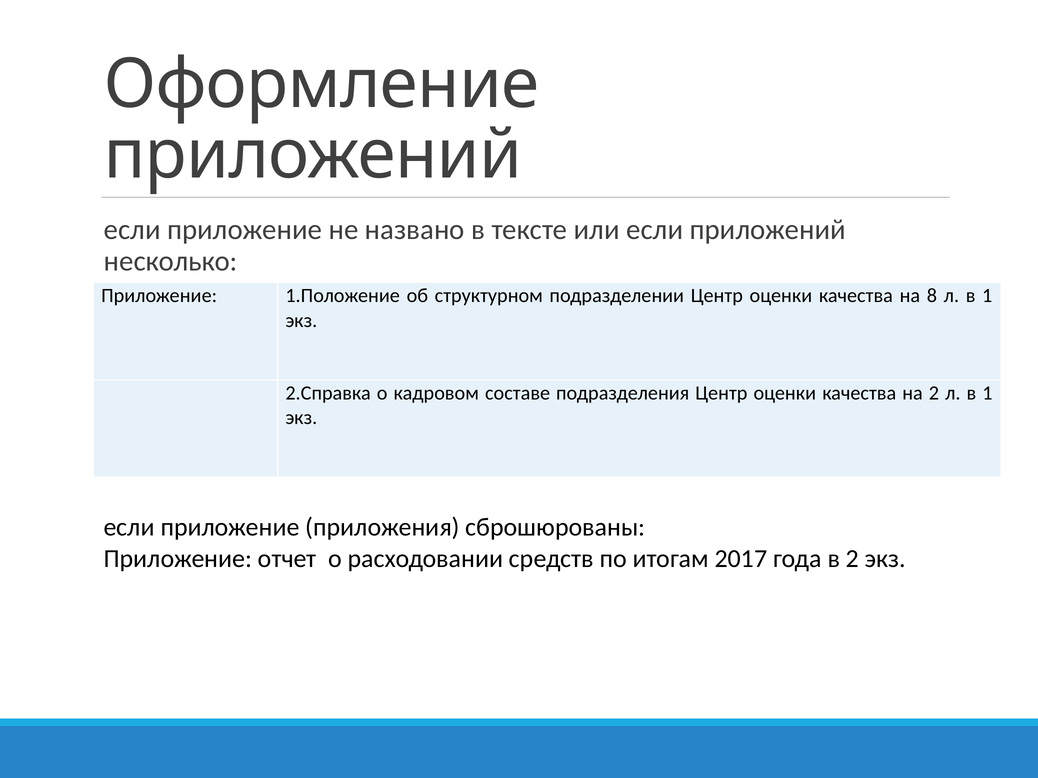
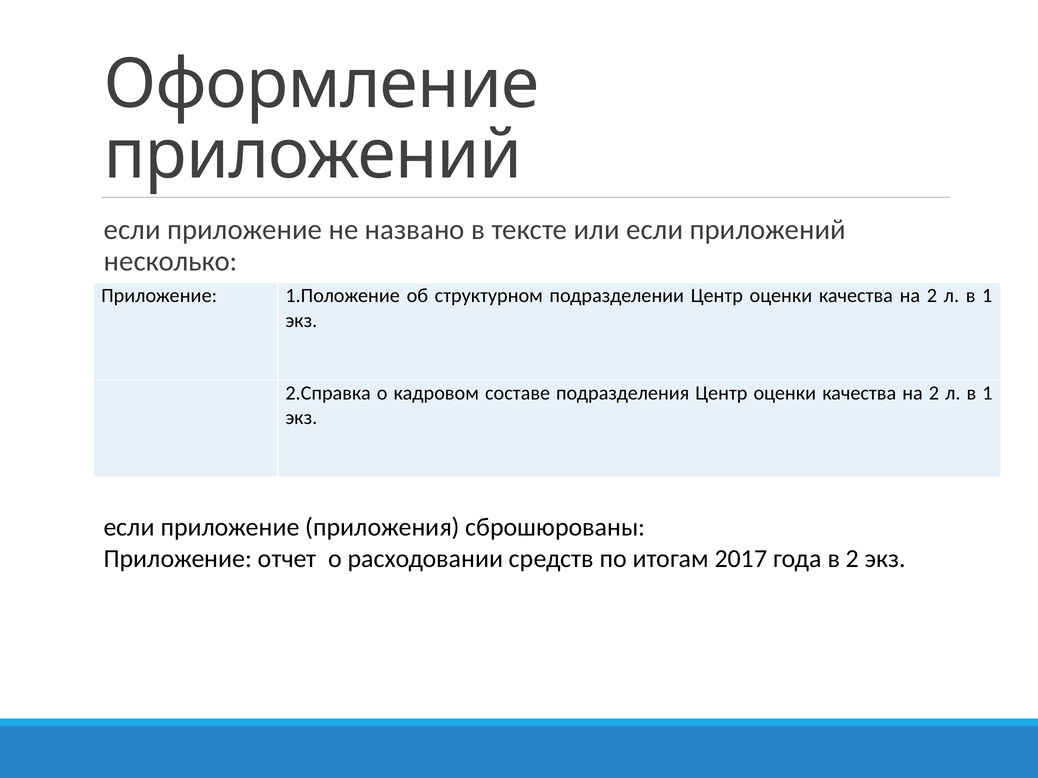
8 at (932, 296): 8 -> 2
